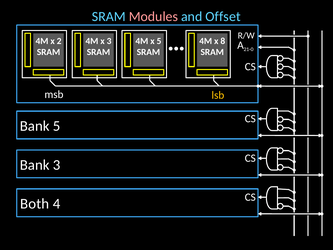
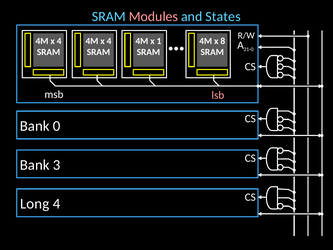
Offset: Offset -> States
2 at (59, 41): 2 -> 4
3 at (109, 41): 3 -> 4
x 5: 5 -> 1
lsb colour: yellow -> pink
Bank 5: 5 -> 0
Both: Both -> Long
